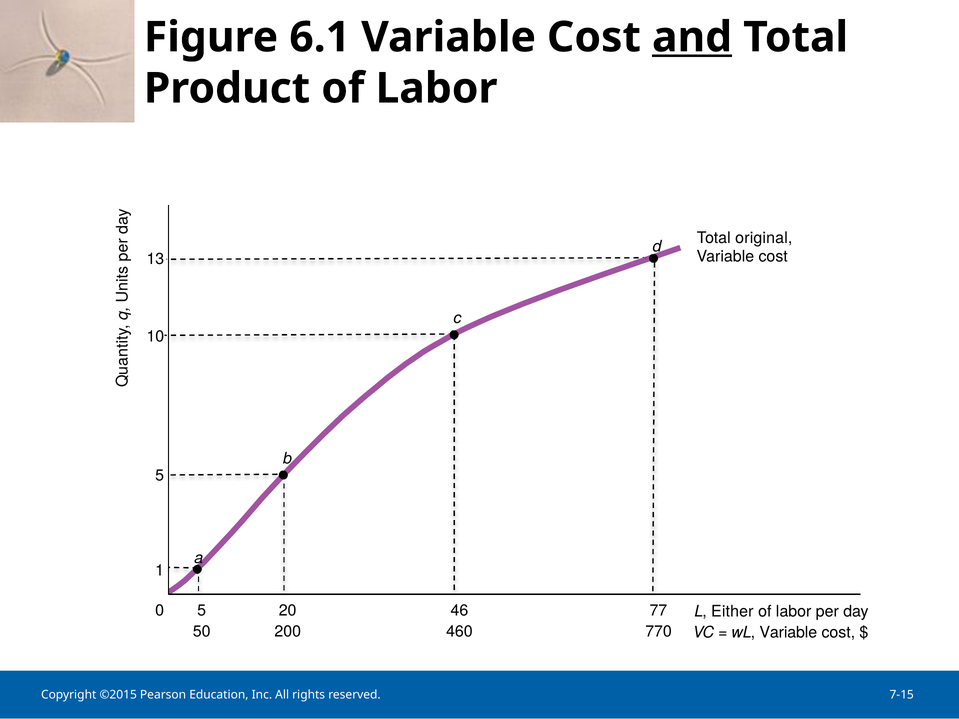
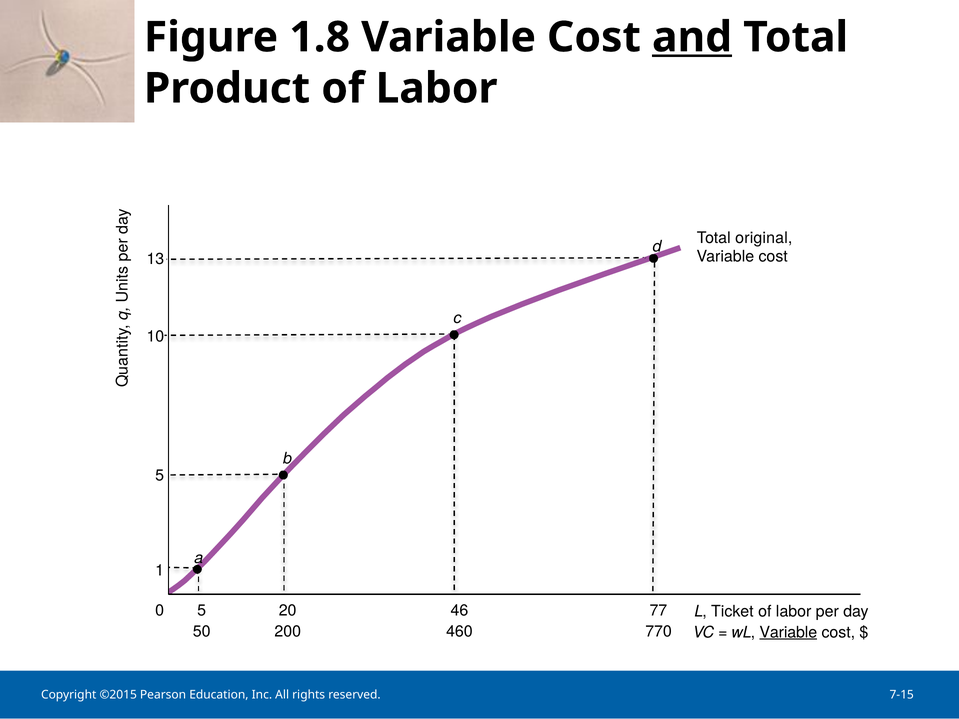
6.1: 6.1 -> 1.8
Either: Either -> Ticket
Variable at (788, 633) underline: none -> present
